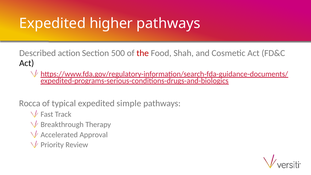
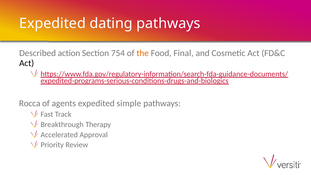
higher: higher -> dating
500: 500 -> 754
the colour: red -> orange
Shah: Shah -> Final
typical: typical -> agents
